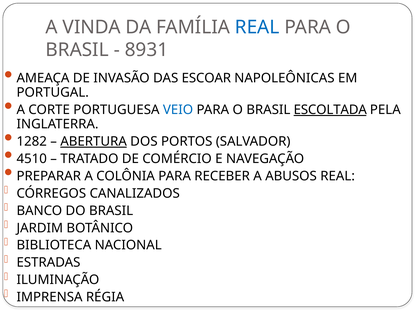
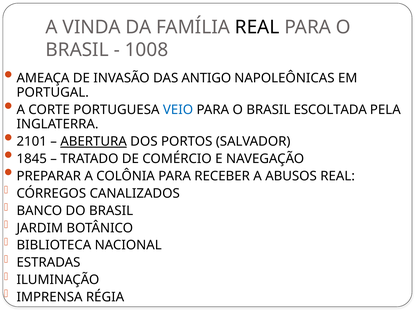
REAL at (257, 27) colour: blue -> black
8931: 8931 -> 1008
ESCOAR: ESCOAR -> ANTIGO
ESCOLTADA underline: present -> none
1282: 1282 -> 2101
4510: 4510 -> 1845
